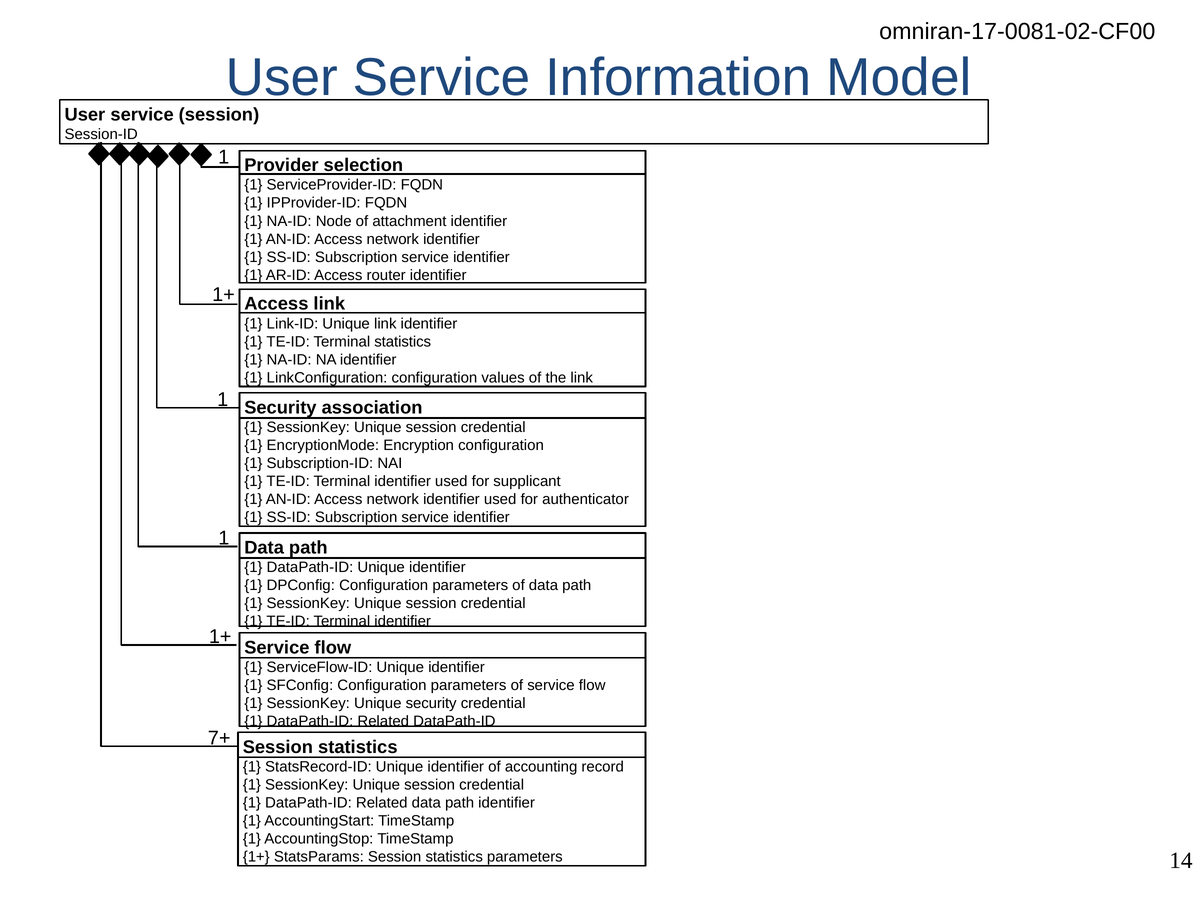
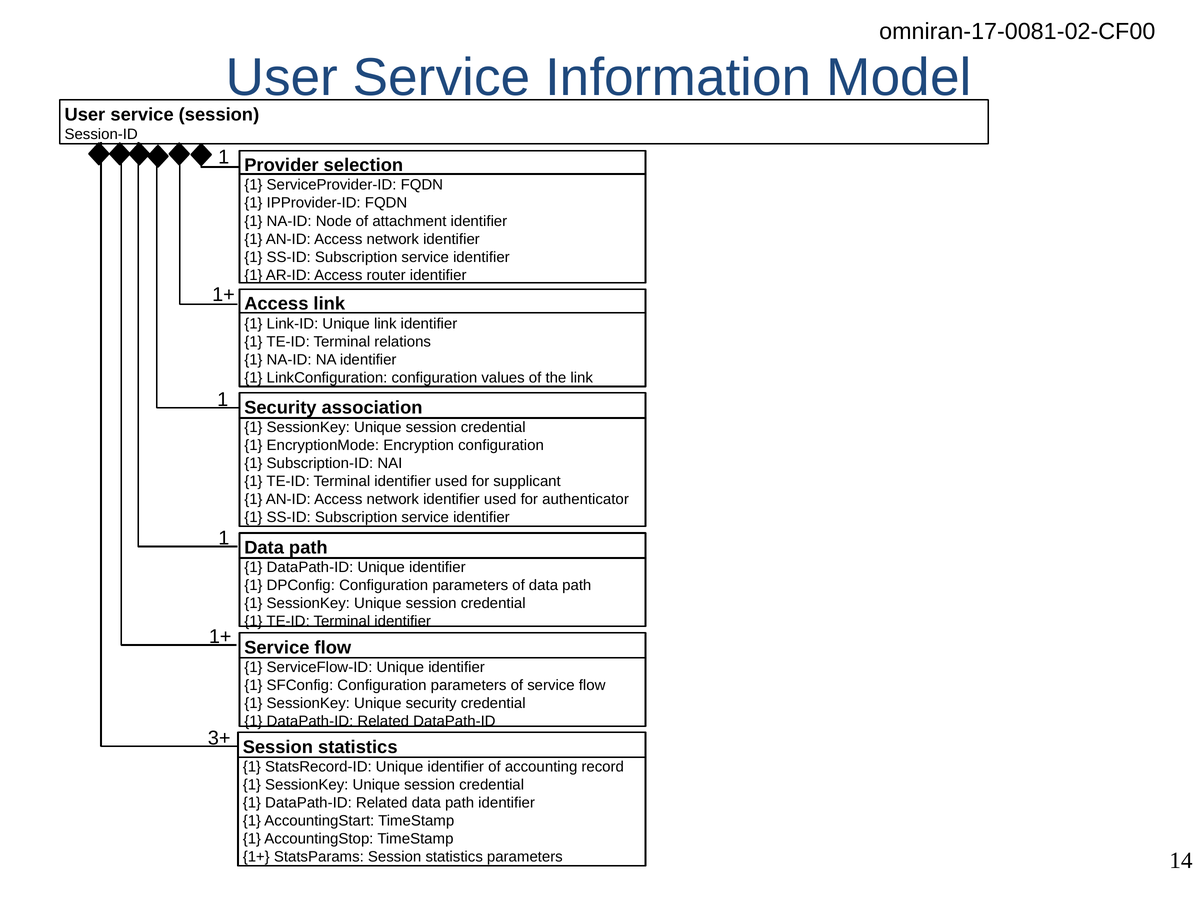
Terminal statistics: statistics -> relations
7+: 7+ -> 3+
